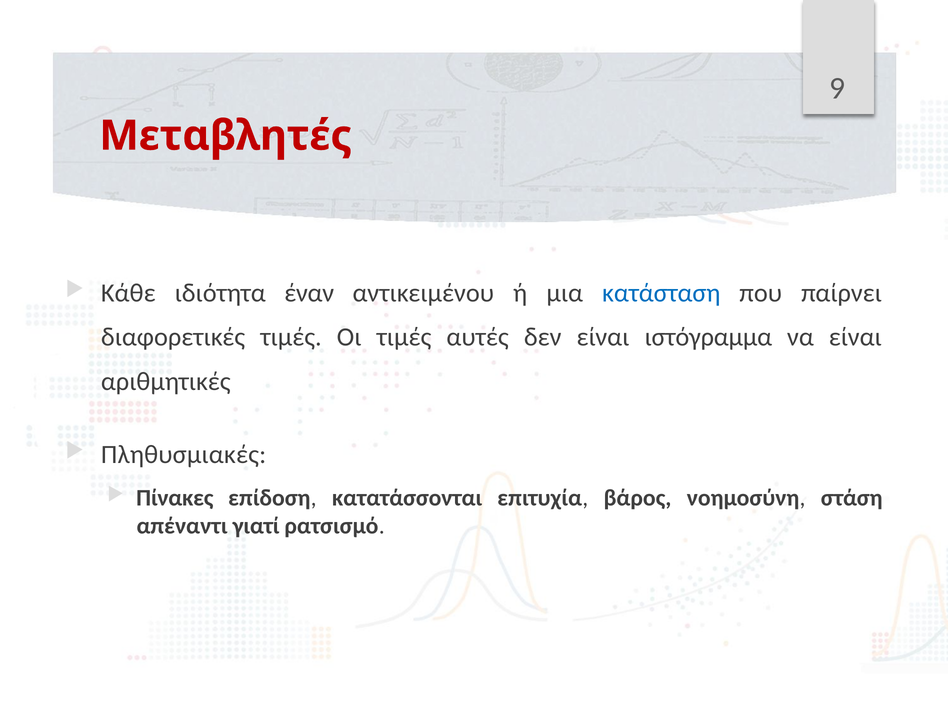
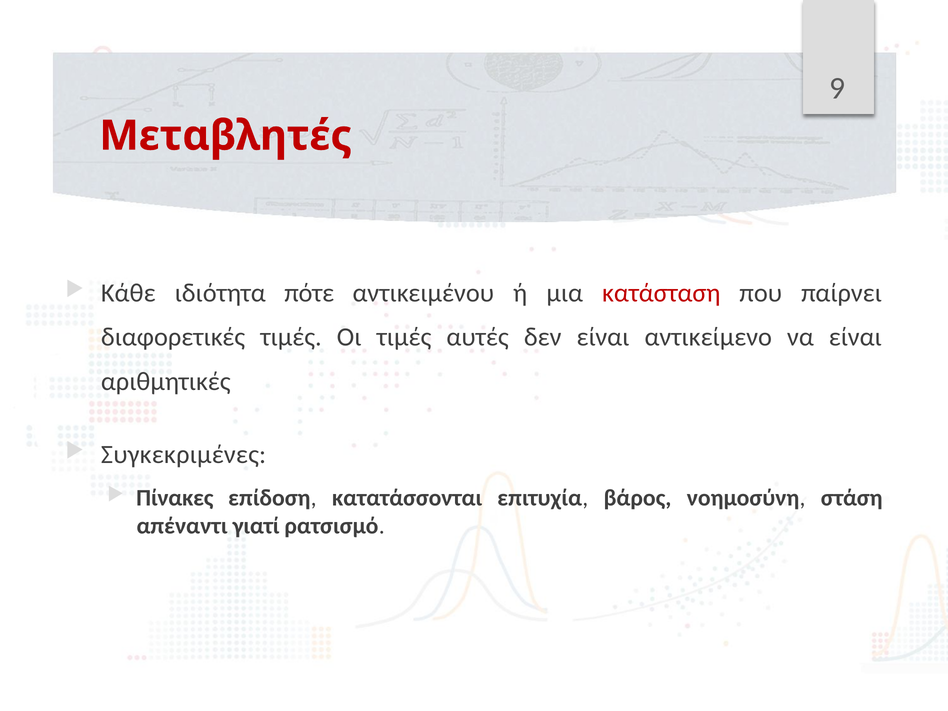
έναν: έναν -> πότε
κατάσταση colour: blue -> red
ιστόγραμμα: ιστόγραμμα -> αντικείμενο
Πληθυσμιακές: Πληθυσμιακές -> Συγκεκριμένες
